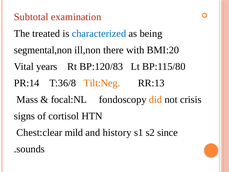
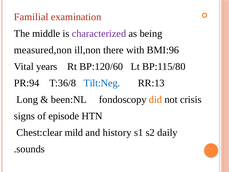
Subtotal: Subtotal -> Familial
treated: treated -> middle
characterized colour: blue -> purple
segmental,non: segmental,non -> measured,non
BMI:20: BMI:20 -> BMI:96
BP:120/83: BP:120/83 -> BP:120/60
PR:14: PR:14 -> PR:94
Tilt:Neg colour: orange -> blue
Mass: Mass -> Long
focal:NL: focal:NL -> been:NL
cortisol: cortisol -> episode
since: since -> daily
